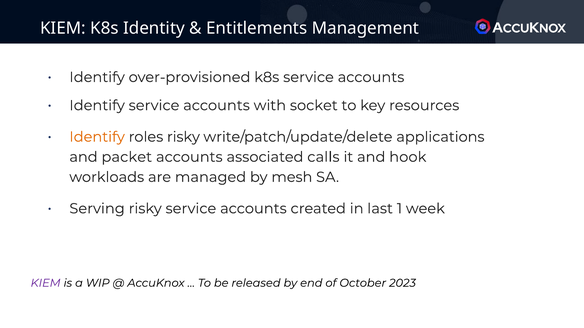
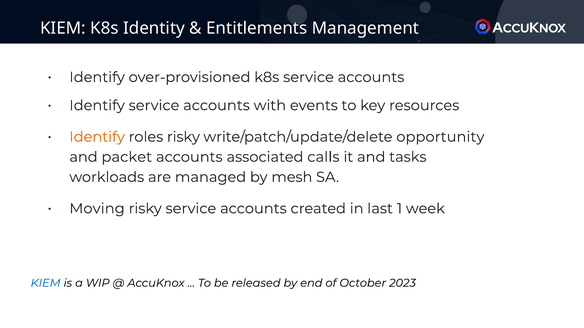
socket: socket -> events
applications: applications -> opportunity
hook: hook -> tasks
Serving: Serving -> Moving
KIEM at (46, 283) colour: purple -> blue
